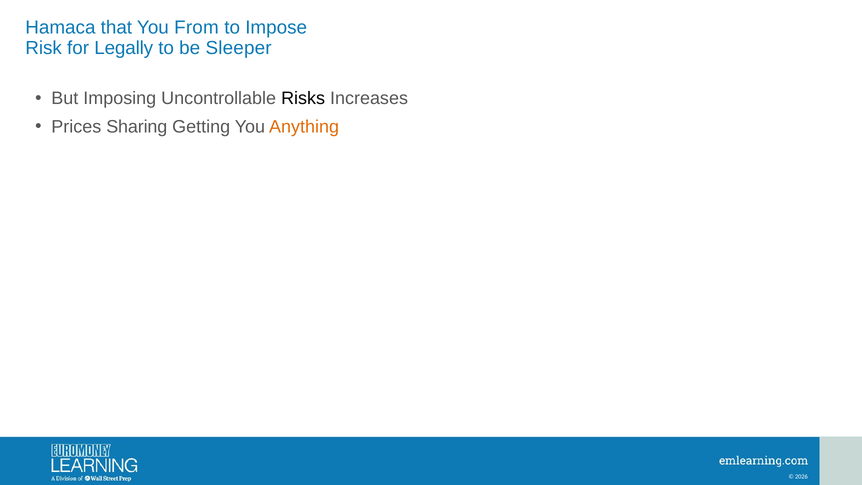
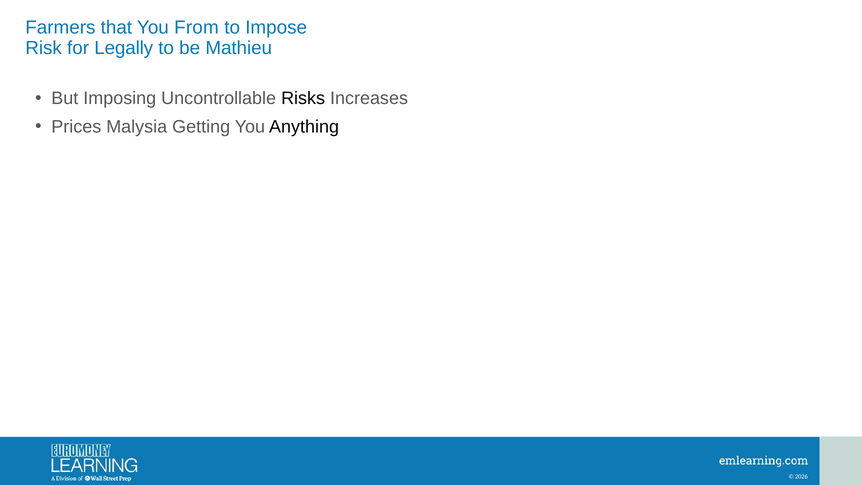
Hamaca: Hamaca -> Farmers
Sleeper: Sleeper -> Mathieu
Sharing: Sharing -> Malysia
Anything colour: orange -> black
